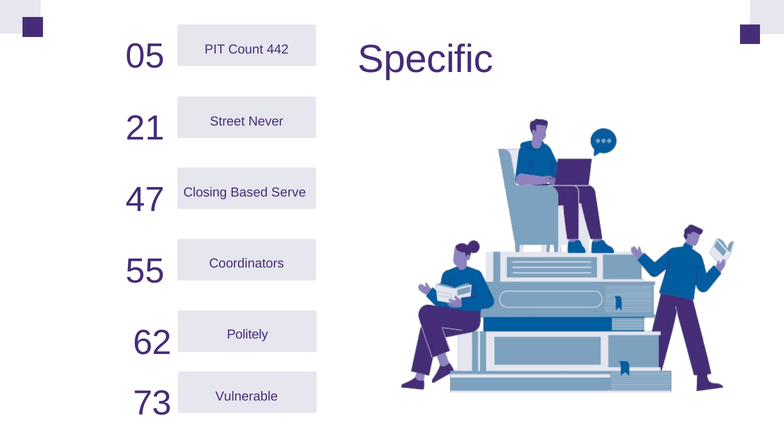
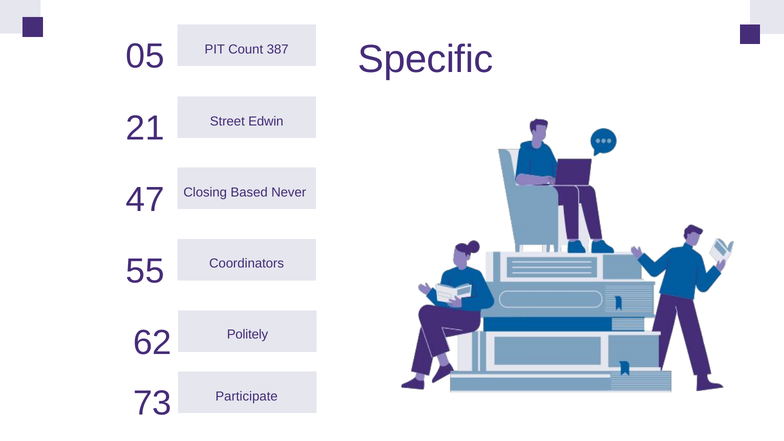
442: 442 -> 387
Never: Never -> Edwin
Serve: Serve -> Never
Vulnerable: Vulnerable -> Participate
